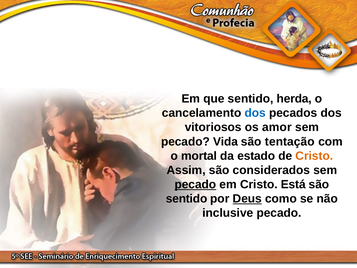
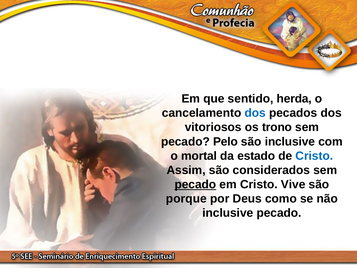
amor: amor -> trono
Vida: Vida -> Pelo
são tentação: tentação -> inclusive
Cristo at (314, 156) colour: orange -> blue
Está: Está -> Vive
sentido at (187, 199): sentido -> porque
Deus underline: present -> none
